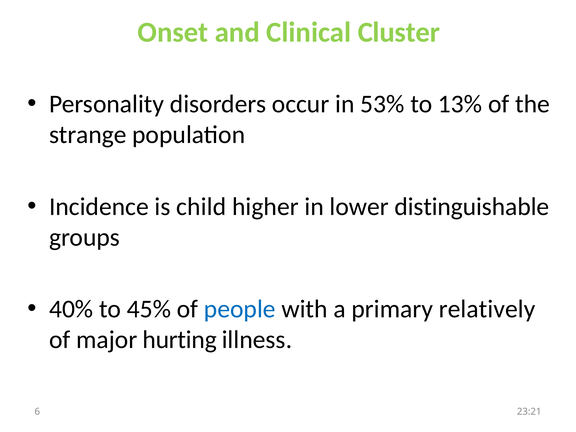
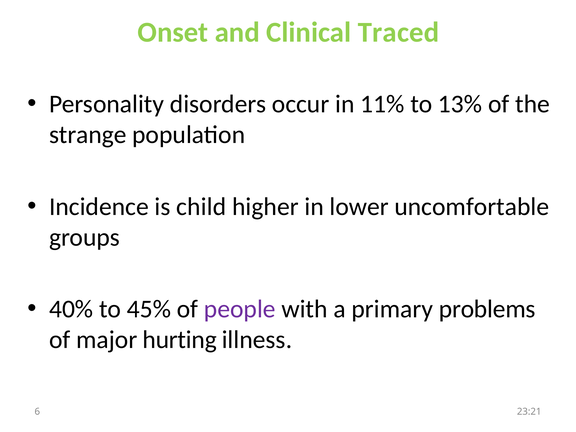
Cluster: Cluster -> Traced
53%: 53% -> 11%
distinguishable: distinguishable -> uncomfortable
people colour: blue -> purple
relatively: relatively -> problems
